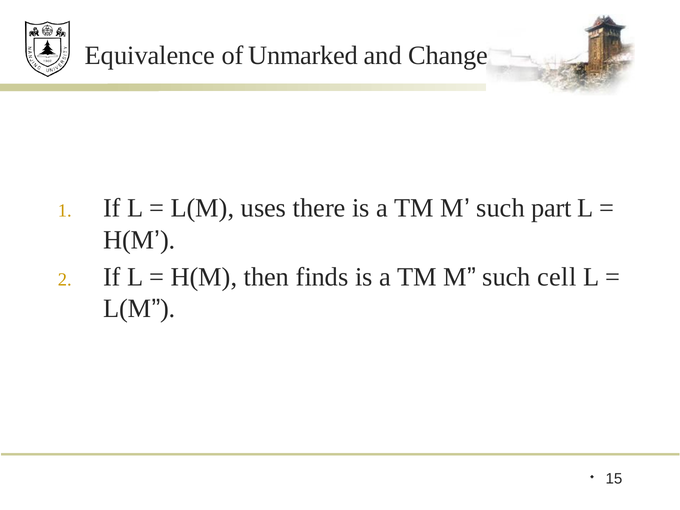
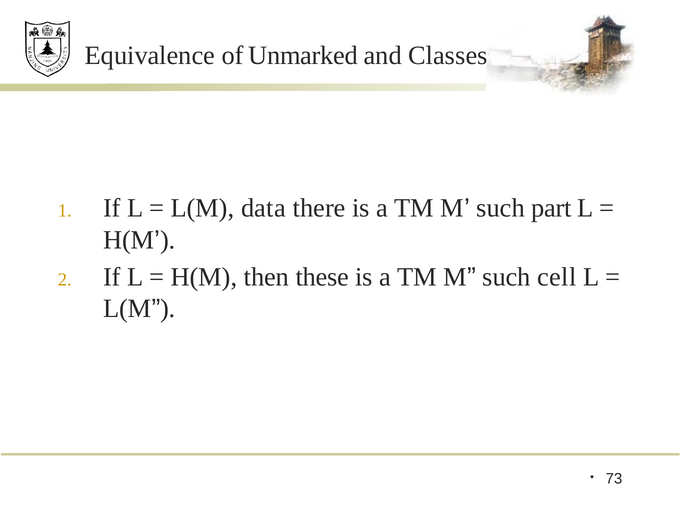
Change: Change -> Classes
uses: uses -> data
finds: finds -> these
15: 15 -> 73
